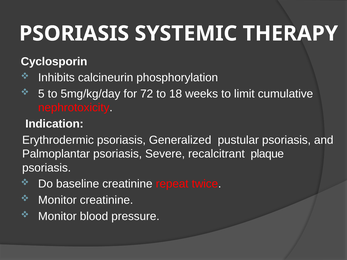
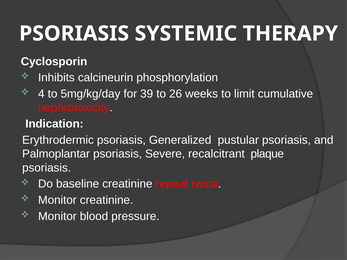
5: 5 -> 4
72: 72 -> 39
18: 18 -> 26
